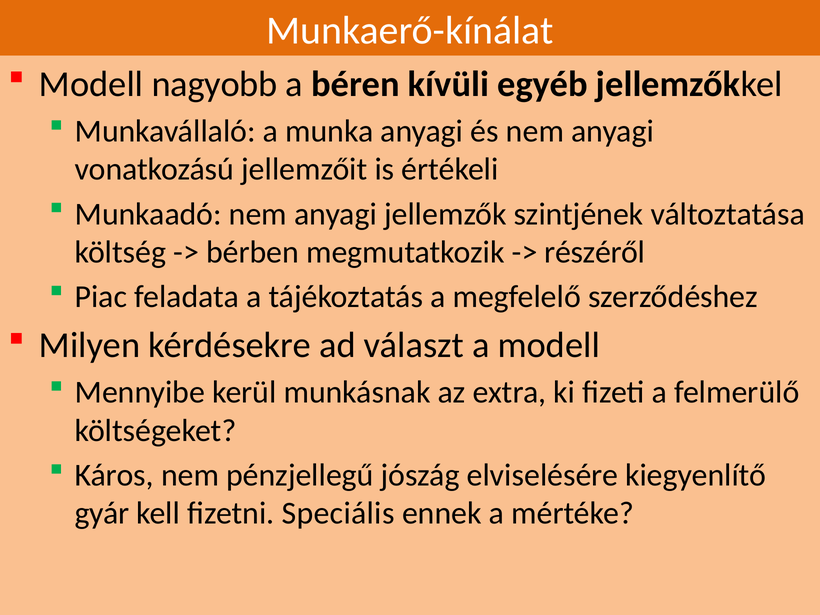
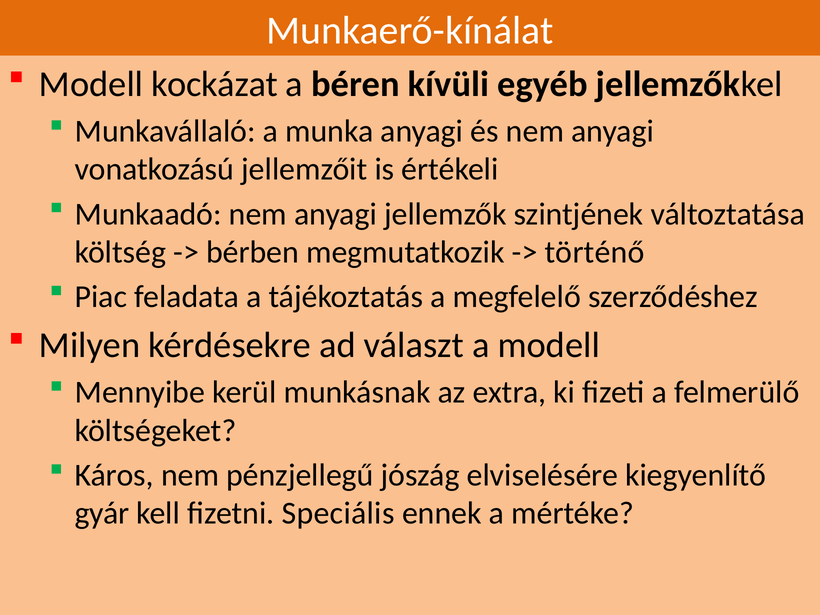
nagyobb: nagyobb -> kockázat
részéről: részéről -> történő
